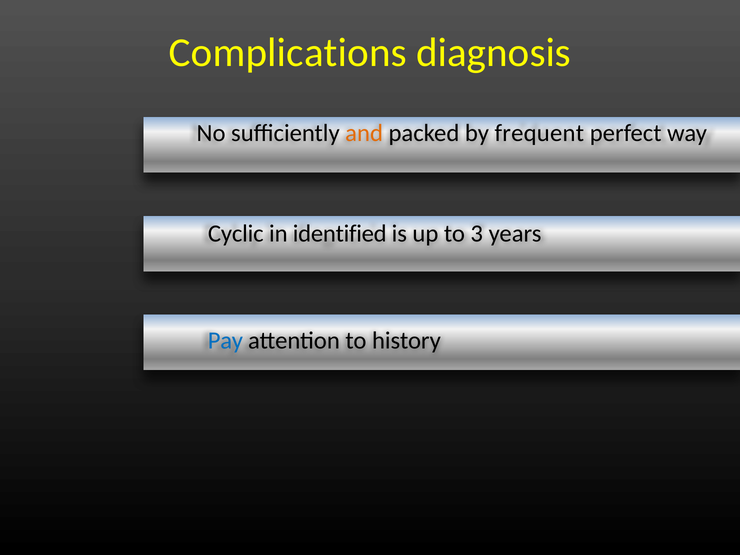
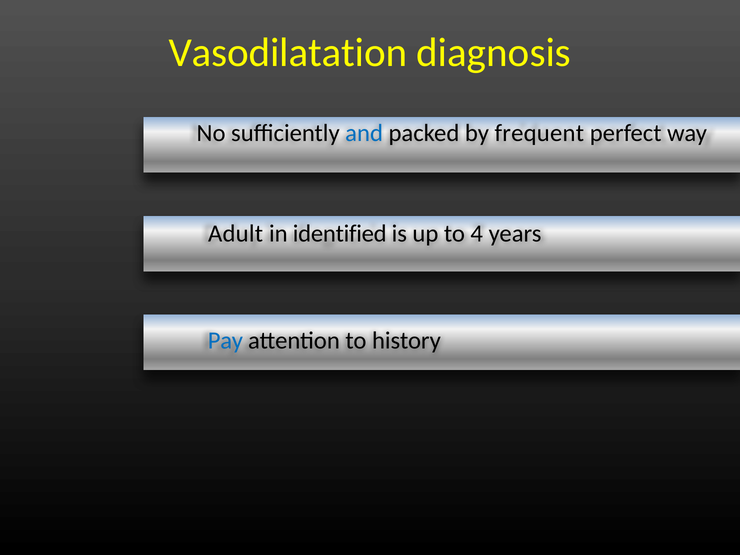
Complications: Complications -> Vasodilatation
and colour: orange -> blue
Cyclic: Cyclic -> Adult
3: 3 -> 4
